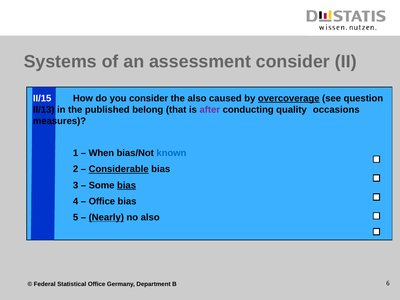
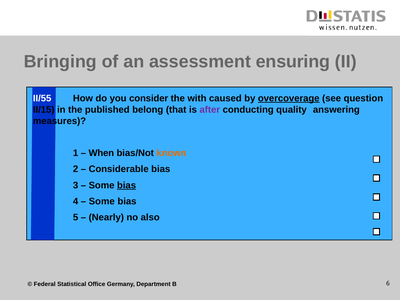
Systems: Systems -> Bringing
assessment consider: consider -> ensuring
II/15: II/15 -> II/55
the also: also -> with
II/13: II/13 -> II/15
occasions: occasions -> answering
known colour: blue -> orange
Considerable underline: present -> none
Office at (102, 201): Office -> Some
Nearly underline: present -> none
